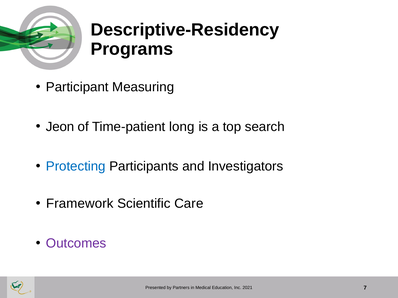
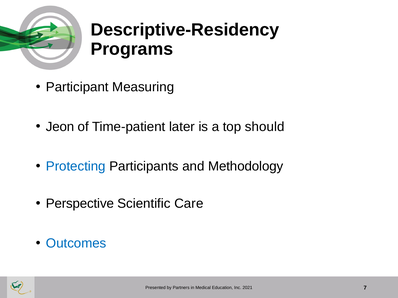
long: long -> later
search: search -> should
Investigators: Investigators -> Methodology
Framework: Framework -> Perspective
Outcomes colour: purple -> blue
